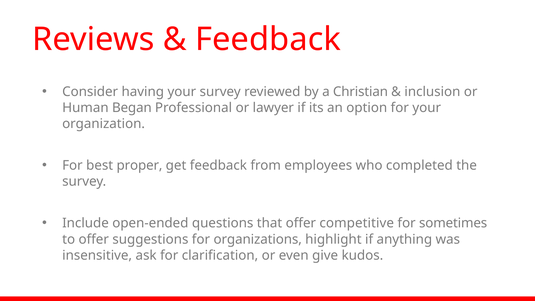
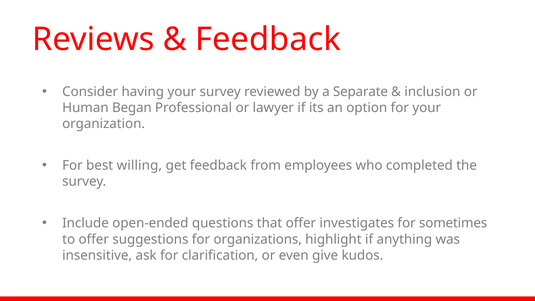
Christian: Christian -> Separate
proper: proper -> willing
competitive: competitive -> investigates
